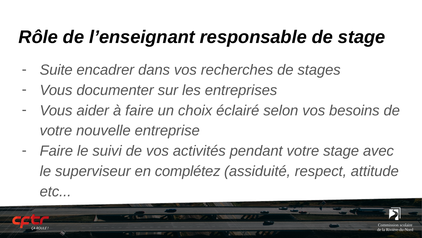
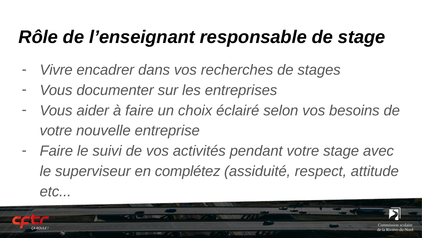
Suite: Suite -> Vivre
